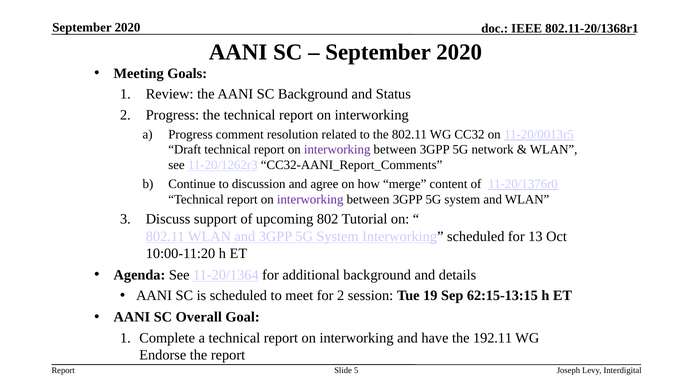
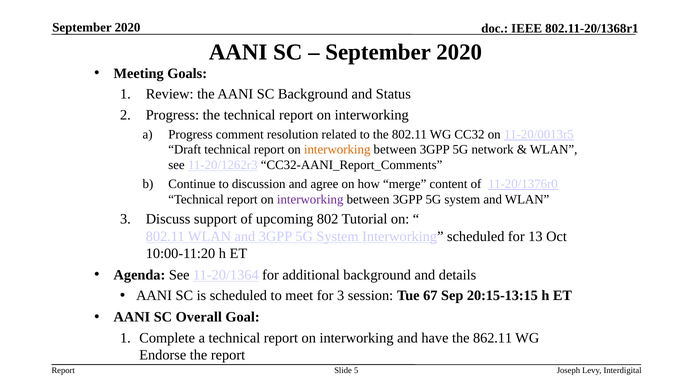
interworking at (337, 150) colour: purple -> orange
for 2: 2 -> 3
19: 19 -> 67
62:15-13:15: 62:15-13:15 -> 20:15-13:15
192.11: 192.11 -> 862.11
